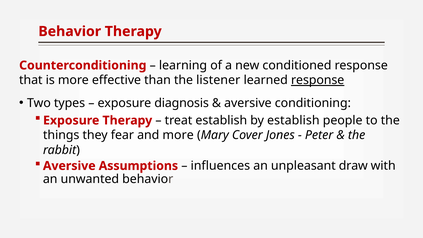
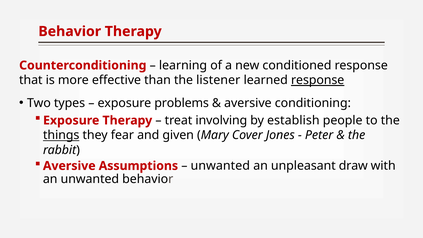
diagnosis: diagnosis -> problems
treat establish: establish -> involving
things underline: none -> present
and more: more -> given
influences at (220, 166): influences -> unwanted
